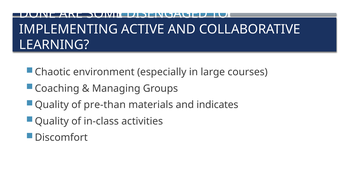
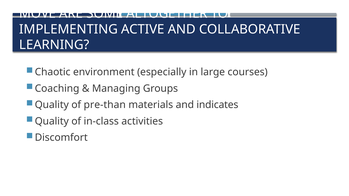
DONE: DONE -> MOVE
DISENGAGED: DISENGAGED -> ALTOGETHER
